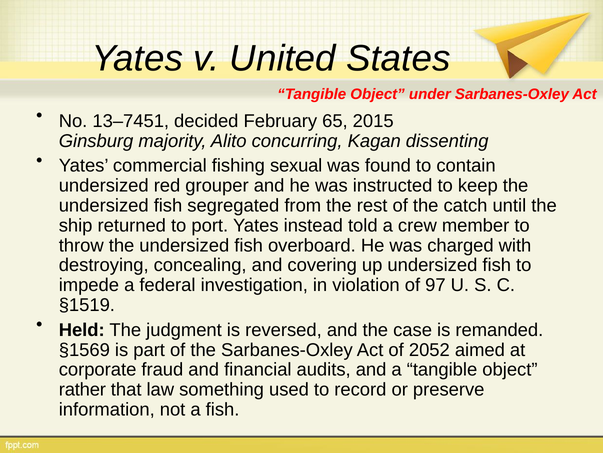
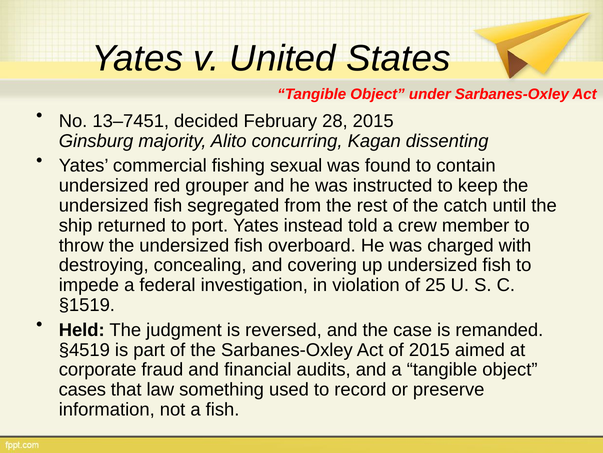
65: 65 -> 28
97: 97 -> 25
§1569: §1569 -> §4519
of 2052: 2052 -> 2015
rather: rather -> cases
